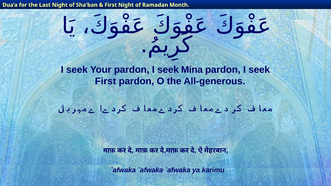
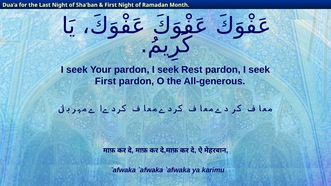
Mina: Mina -> Rest
